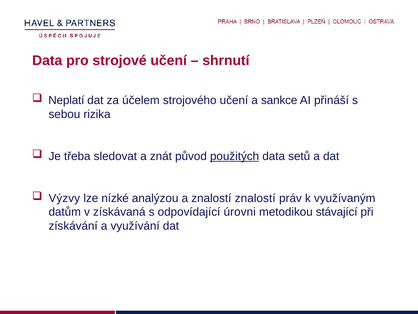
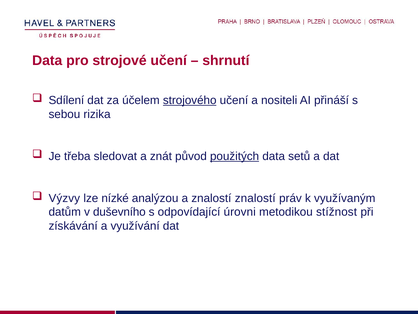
Neplatí: Neplatí -> Sdílení
strojového underline: none -> present
sankce: sankce -> nositeli
získávaná: získávaná -> duševního
stávající: stávající -> stížnost
